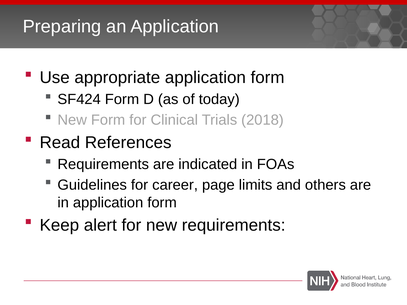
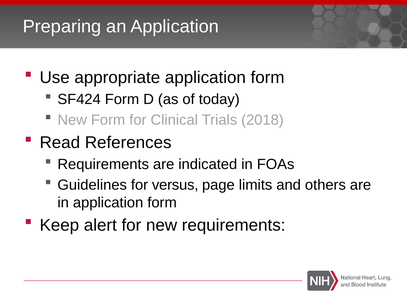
career: career -> versus
